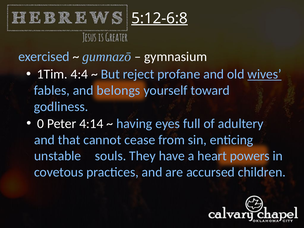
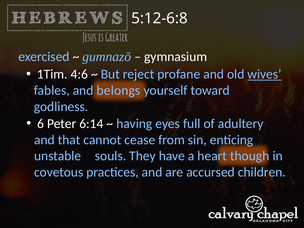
5:12-6:8 underline: present -> none
4:4: 4:4 -> 4:6
0: 0 -> 6
4:14: 4:14 -> 6:14
powers: powers -> though
